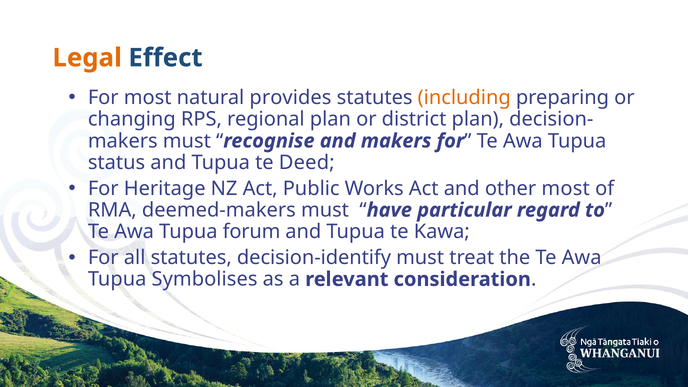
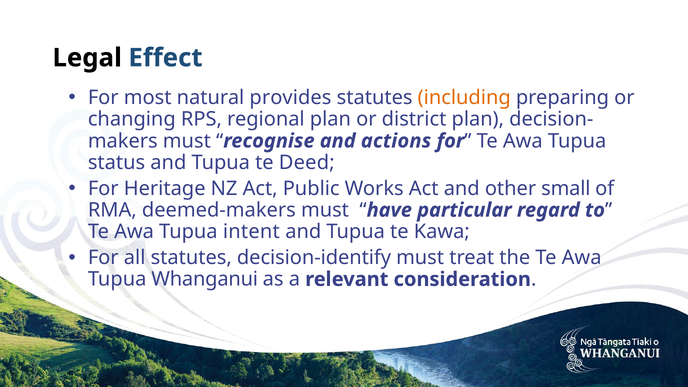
Legal colour: orange -> black
and makers: makers -> actions
other most: most -> small
forum: forum -> intent
Symbolises: Symbolises -> Whanganui
